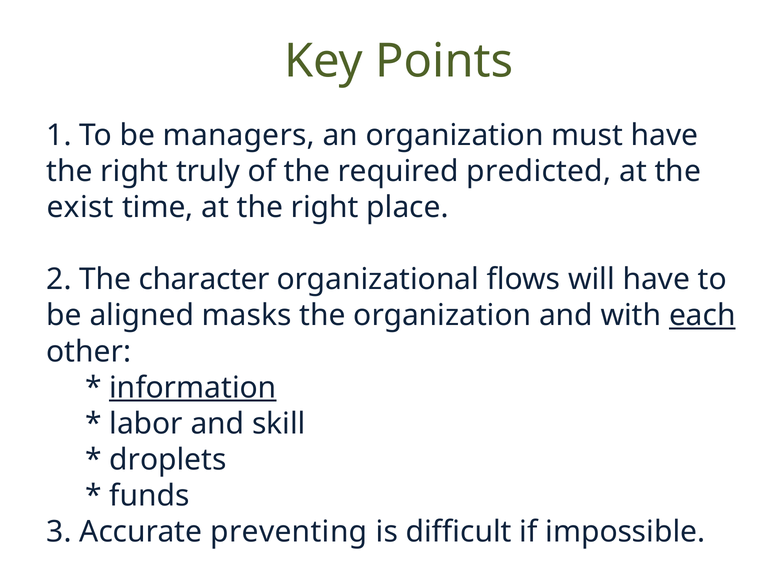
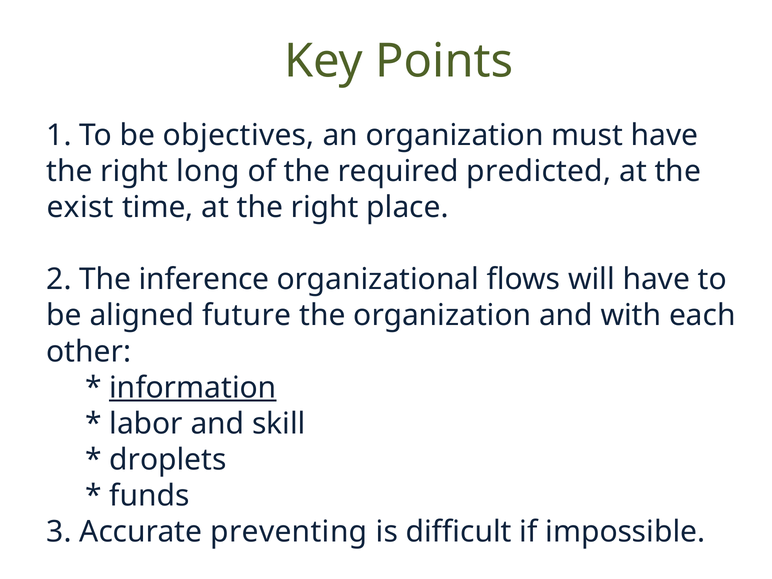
managers: managers -> objectives
truly: truly -> long
character: character -> inference
masks: masks -> future
each underline: present -> none
